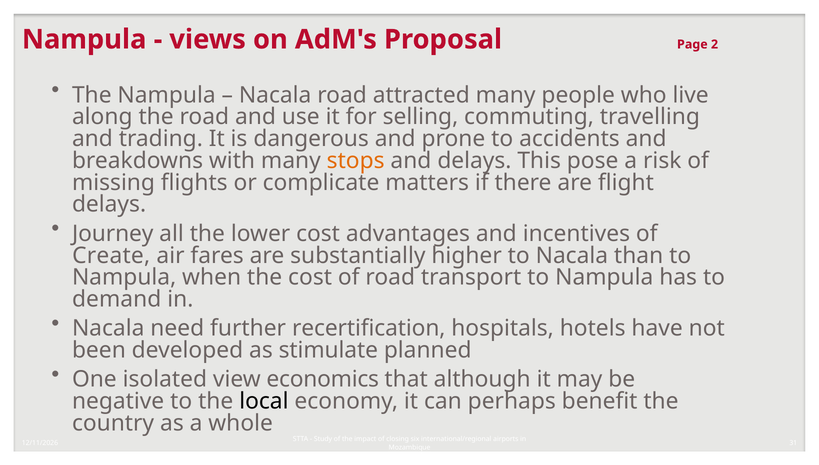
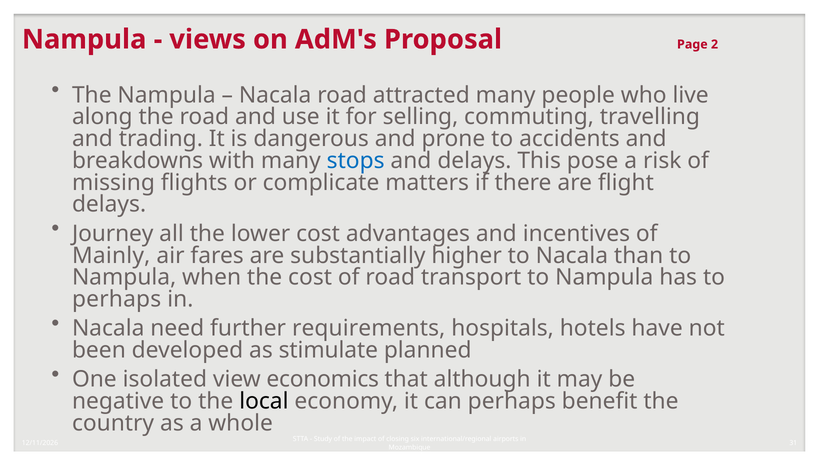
stops colour: orange -> blue
Create: Create -> Mainly
demand at (117, 299): demand -> perhaps
recertification: recertification -> requirements
